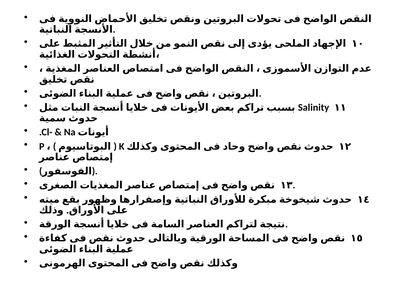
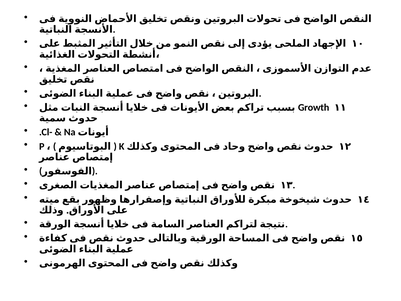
Salinity: Salinity -> Growth
